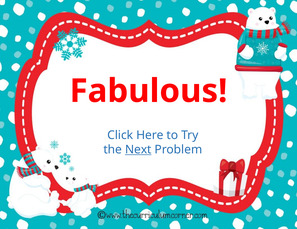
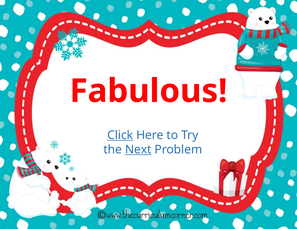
Click underline: none -> present
